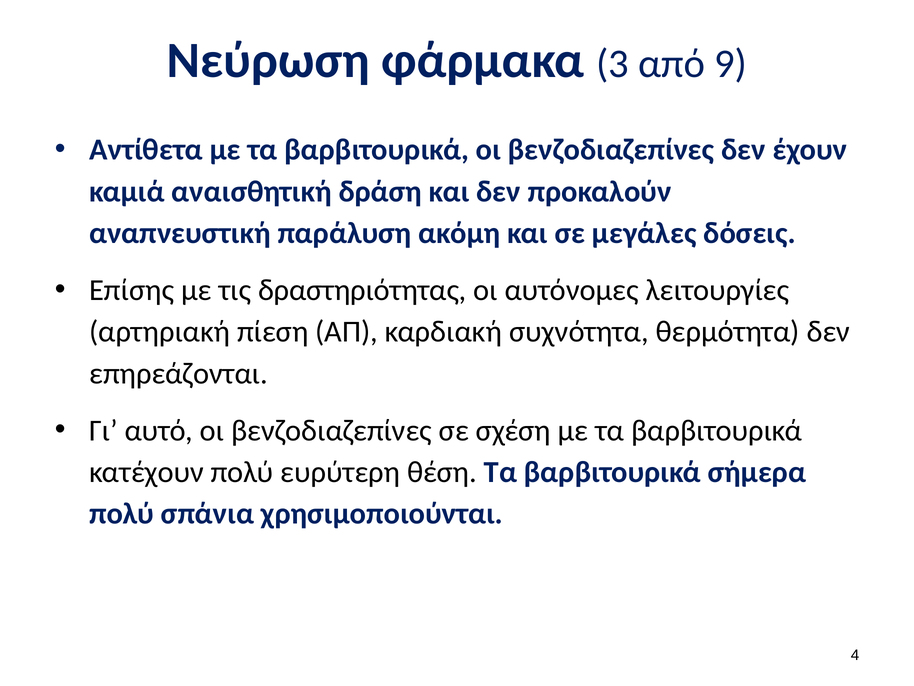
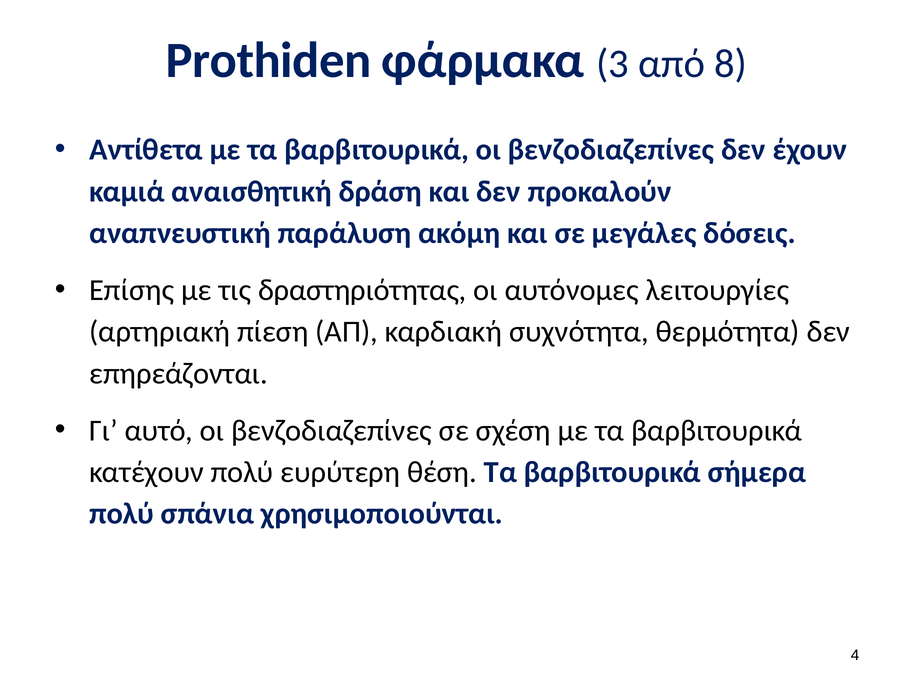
Νεύρωση: Νεύρωση -> Prothiden
9: 9 -> 8
